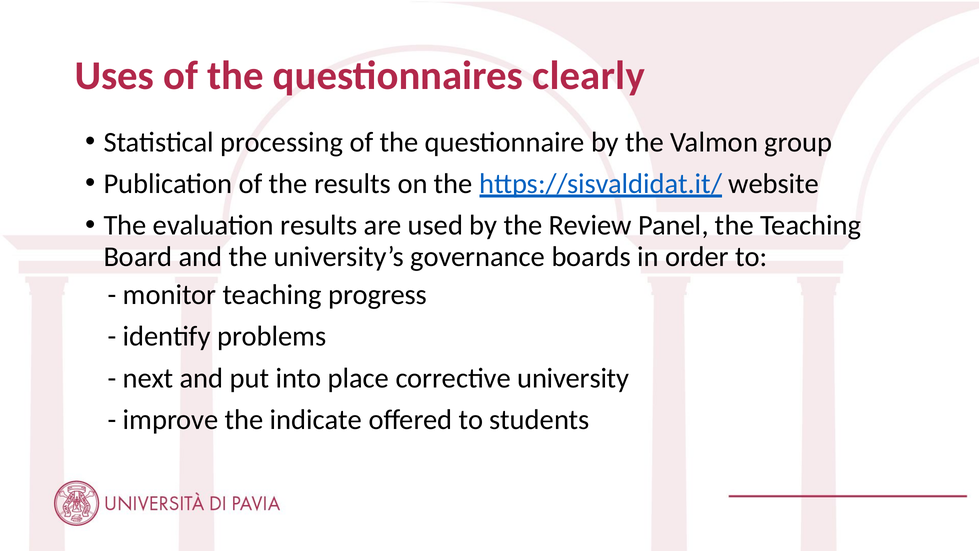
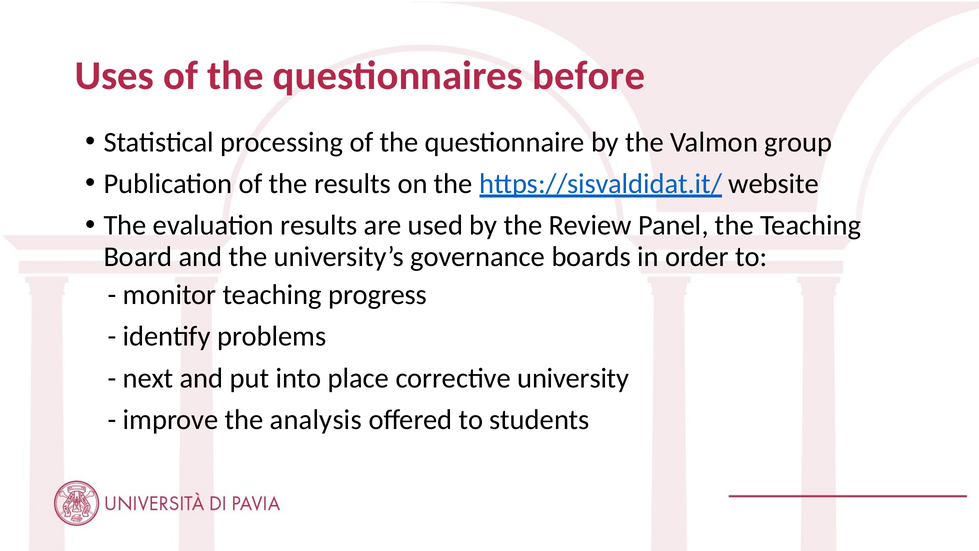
clearly: clearly -> before
indicate: indicate -> analysis
